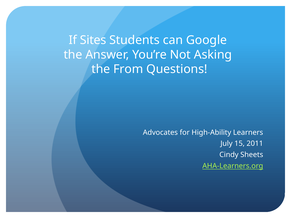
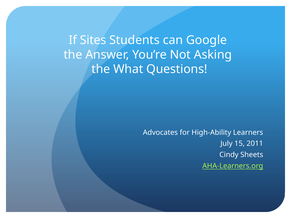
From: From -> What
